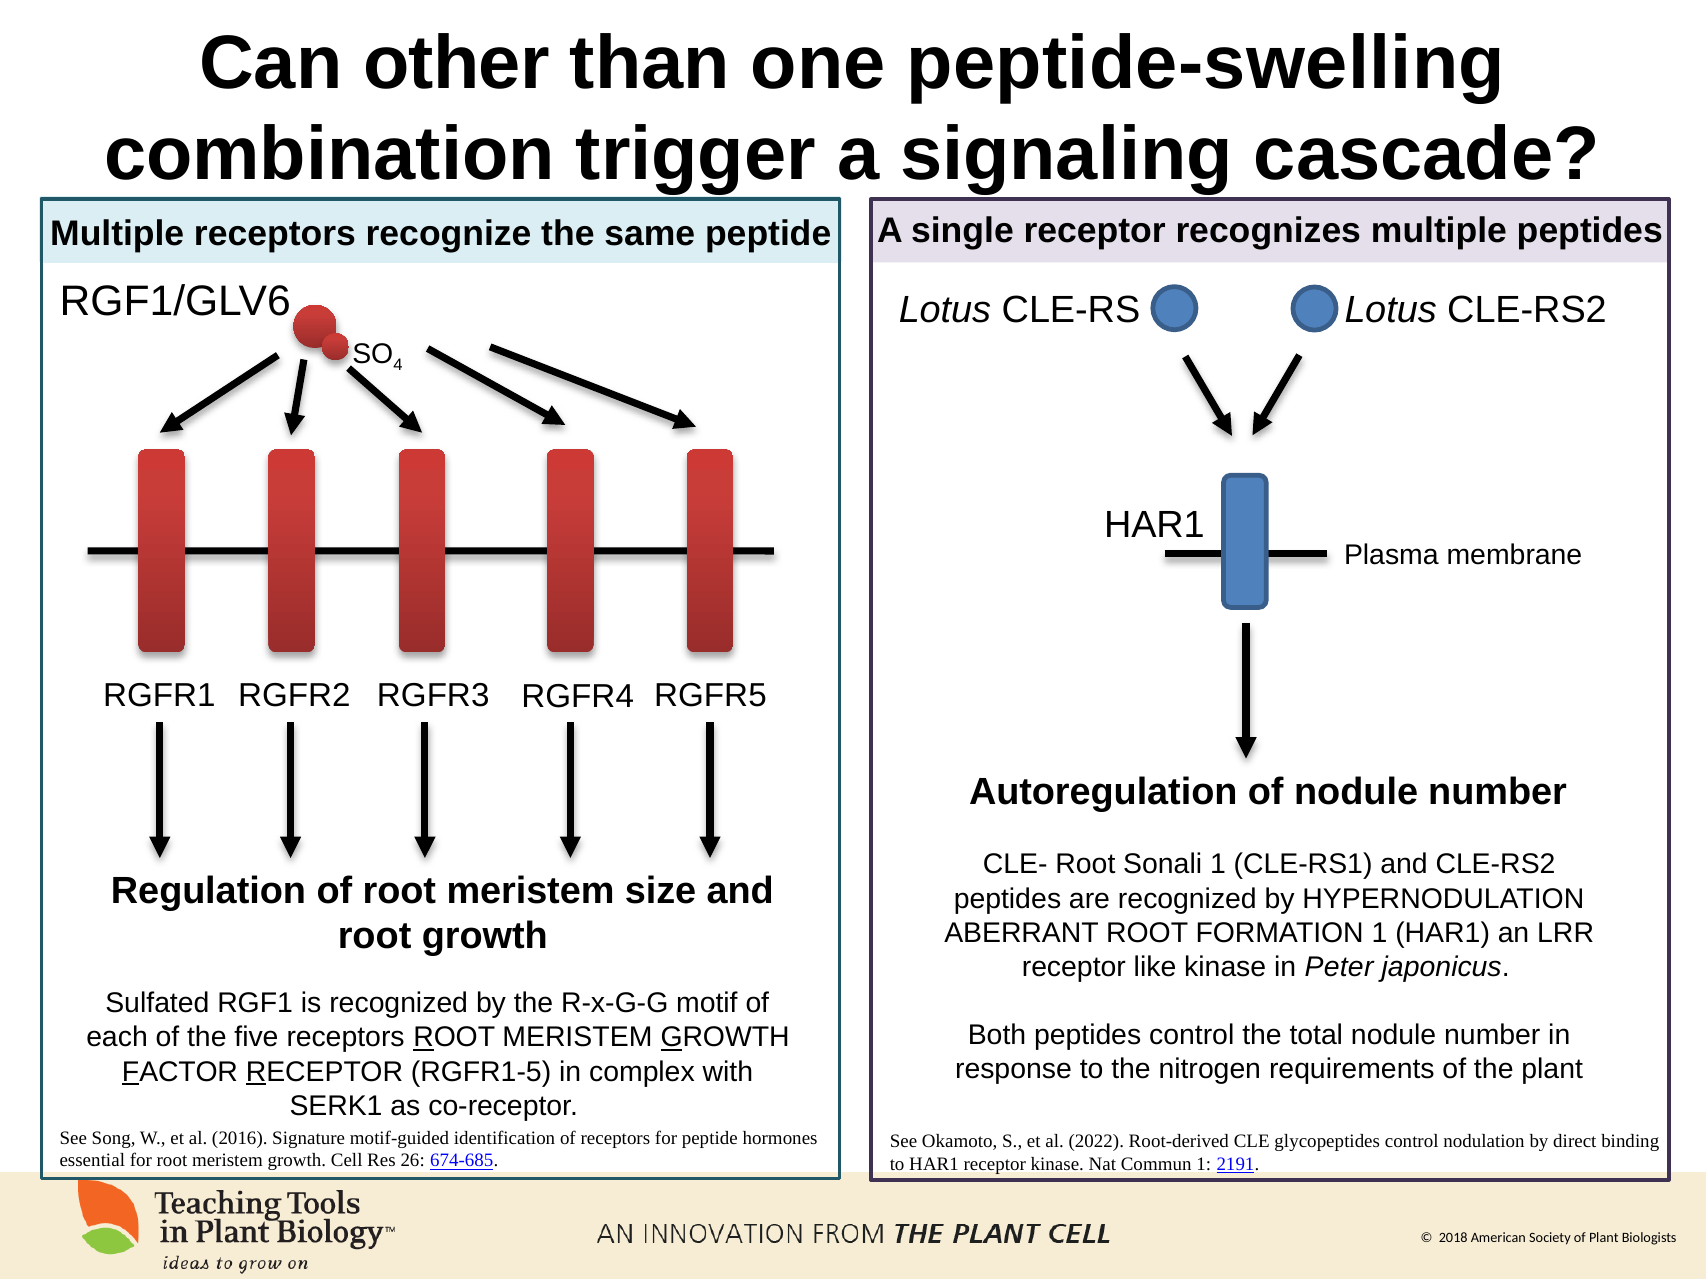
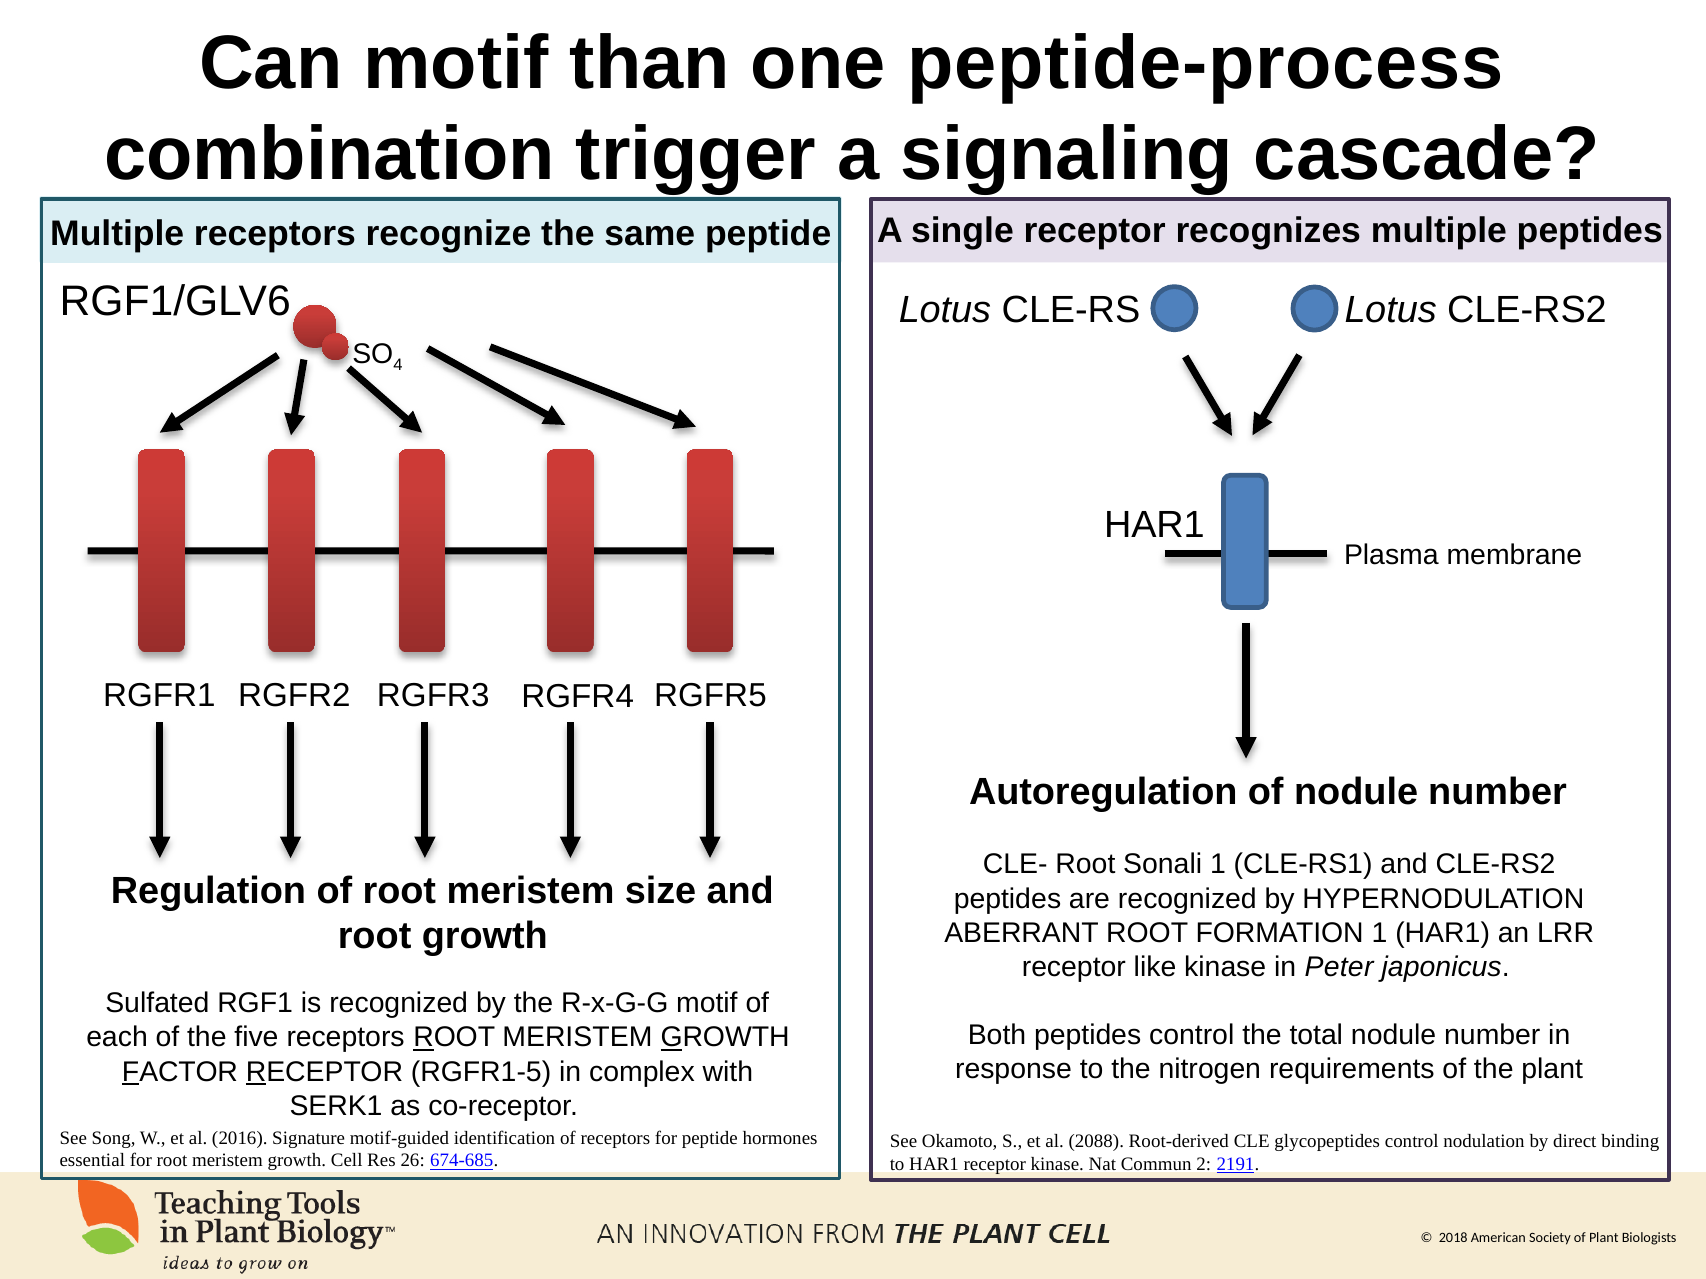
Can other: other -> motif
peptide-swelling: peptide-swelling -> peptide-process
2022: 2022 -> 2088
Commun 1: 1 -> 2
